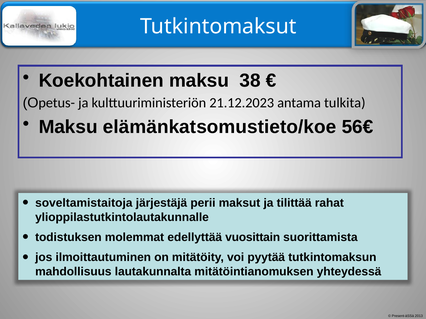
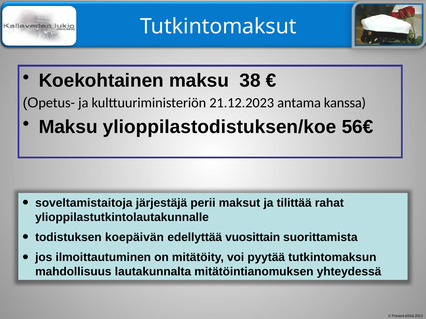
tulkita: tulkita -> kanssa
elämänkatsomustieto/koe: elämänkatsomustieto/koe -> ylioppilastodistuksen/koe
molemmat: molemmat -> koepäivän
